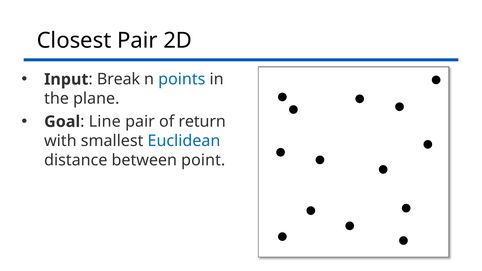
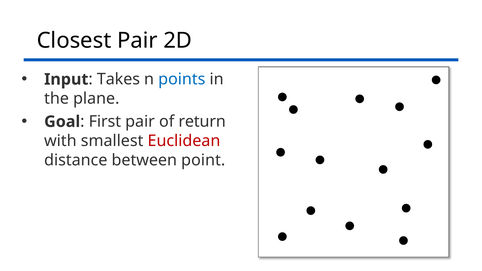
Break: Break -> Takes
Line: Line -> First
Euclidean colour: blue -> red
